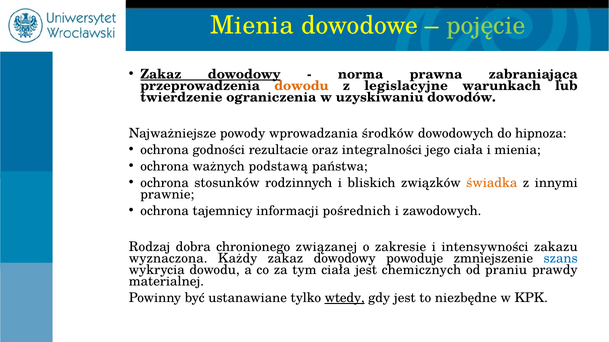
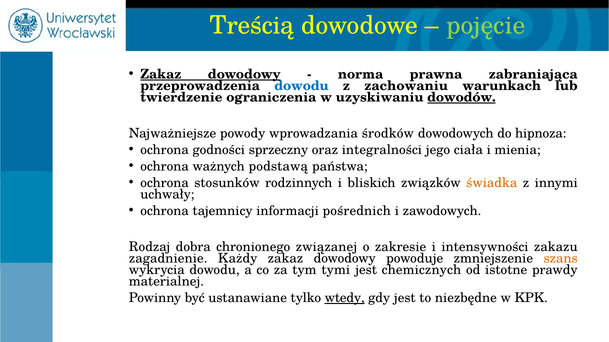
Mienia at (252, 25): Mienia -> Treścią
dowodu at (301, 86) colour: orange -> blue
legislacyjne: legislacyjne -> zachowaniu
dowodów underline: none -> present
rezultacie: rezultacie -> sprzeczny
prawnie: prawnie -> uchwały
wyznaczona: wyznaczona -> zagadnienie
szans colour: blue -> orange
tym ciała: ciała -> tymi
praniu: praniu -> istotne
